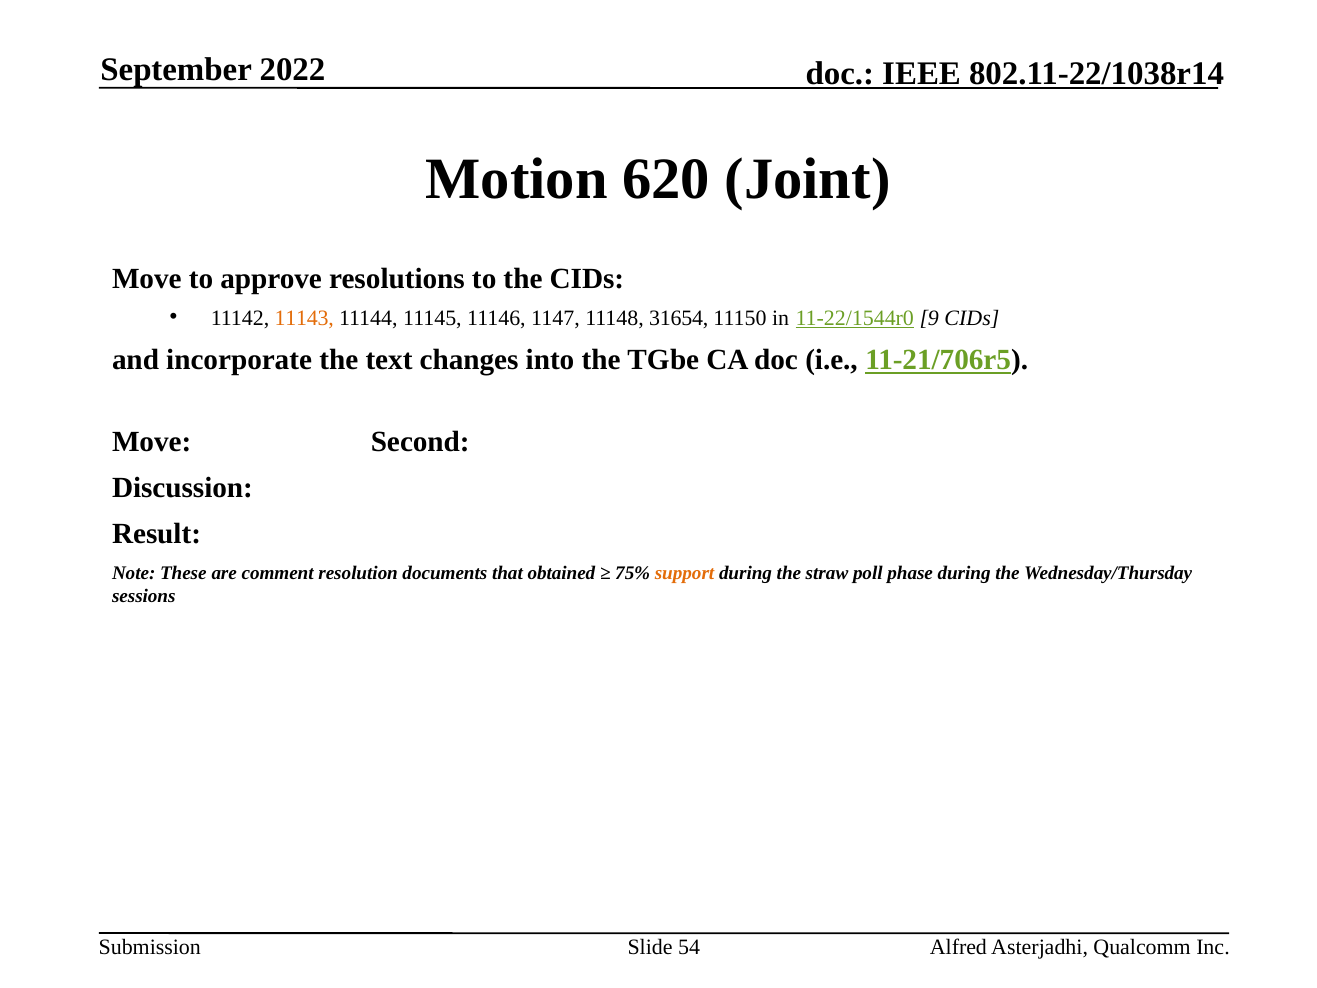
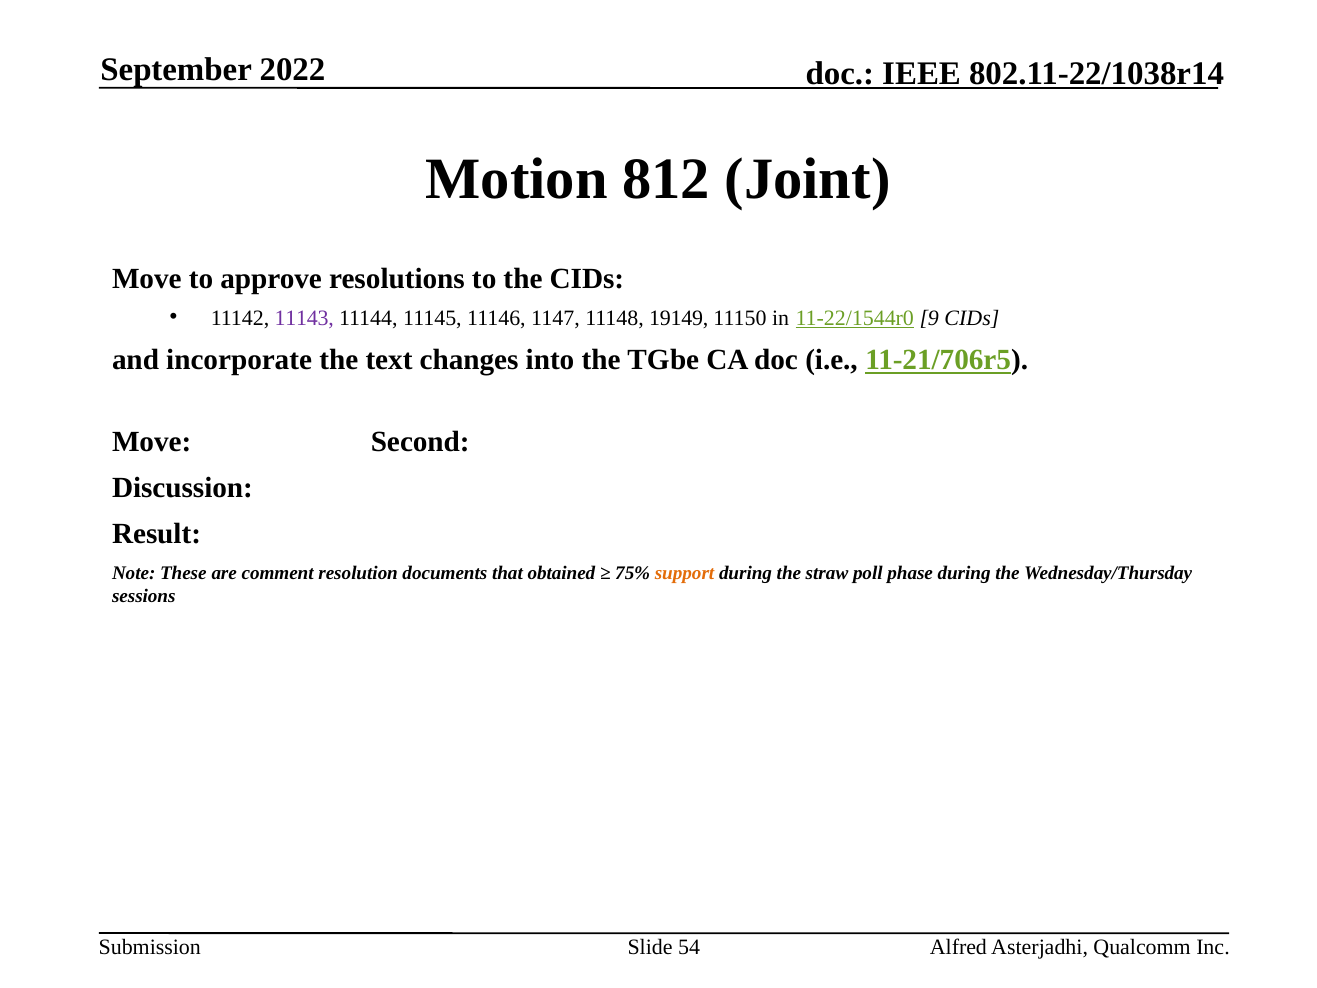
620: 620 -> 812
11143 colour: orange -> purple
31654: 31654 -> 19149
